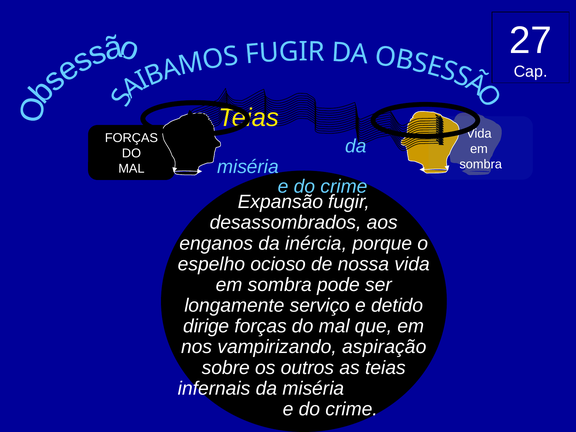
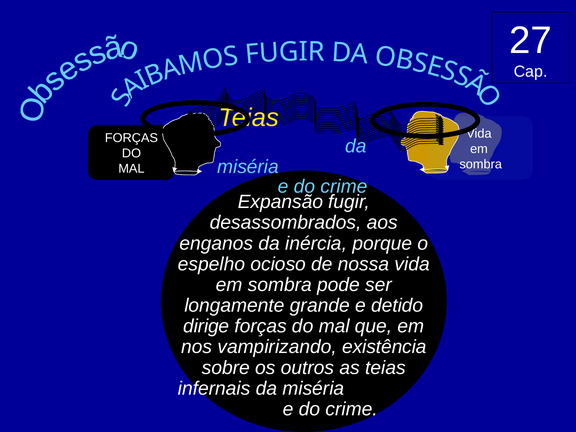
serviço: serviço -> grande
aspiração: aspiração -> existência
